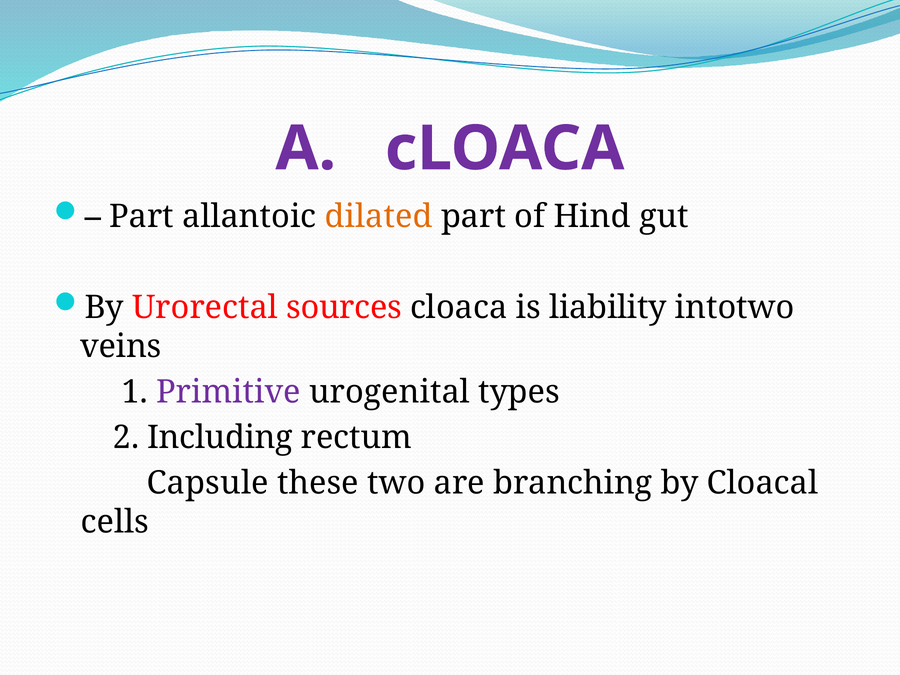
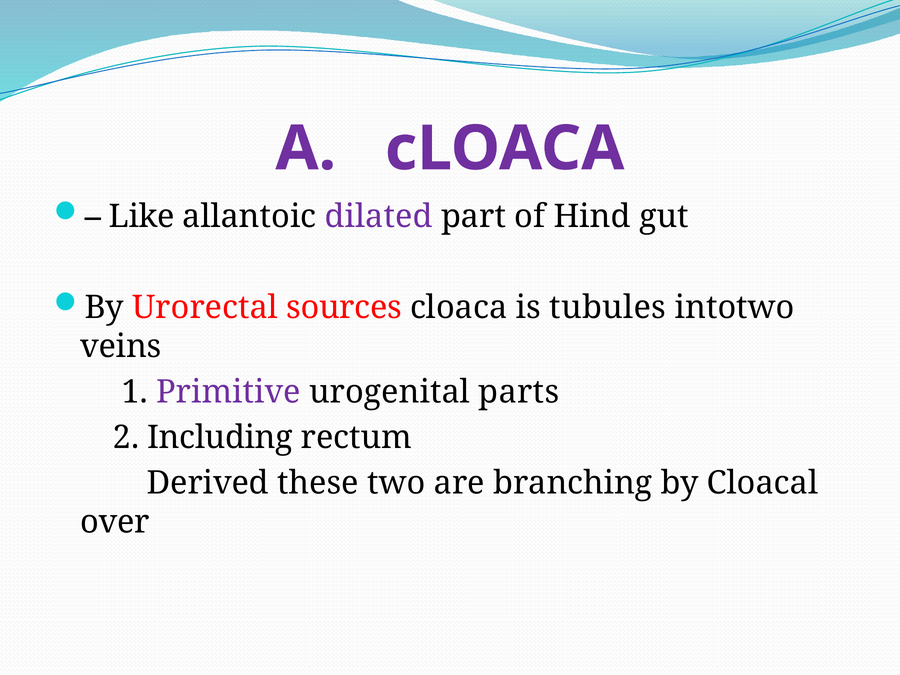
Part at (142, 217): Part -> Like
dilated colour: orange -> purple
liability: liability -> tubules
types: types -> parts
Capsule: Capsule -> Derived
cells: cells -> over
